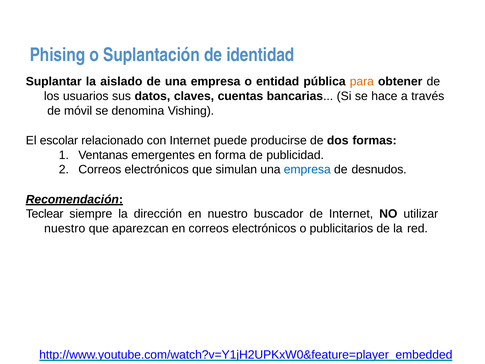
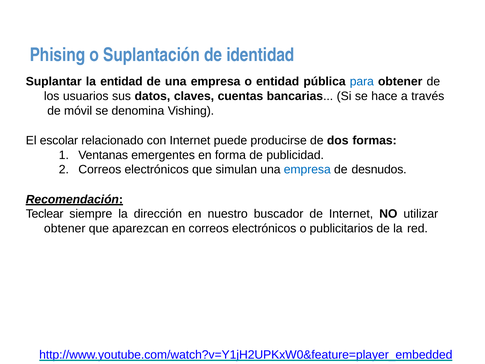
la aislado: aislado -> entidad
para colour: orange -> blue
nuestro at (65, 228): nuestro -> obtener
